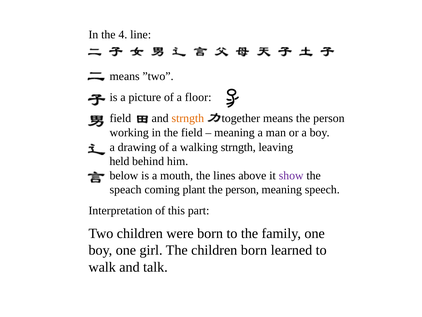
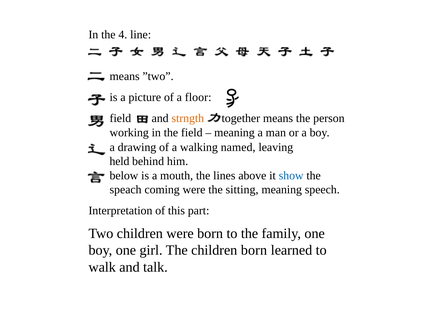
walking strngth: strngth -> named
show colour: purple -> blue
coming plant: plant -> were
person at (242, 189): person -> sitting
